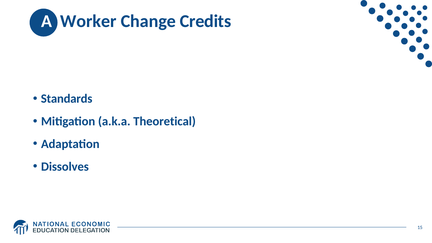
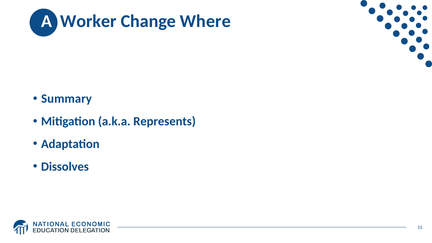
Credits: Credits -> Where
Standards: Standards -> Summary
Theoretical: Theoretical -> Represents
